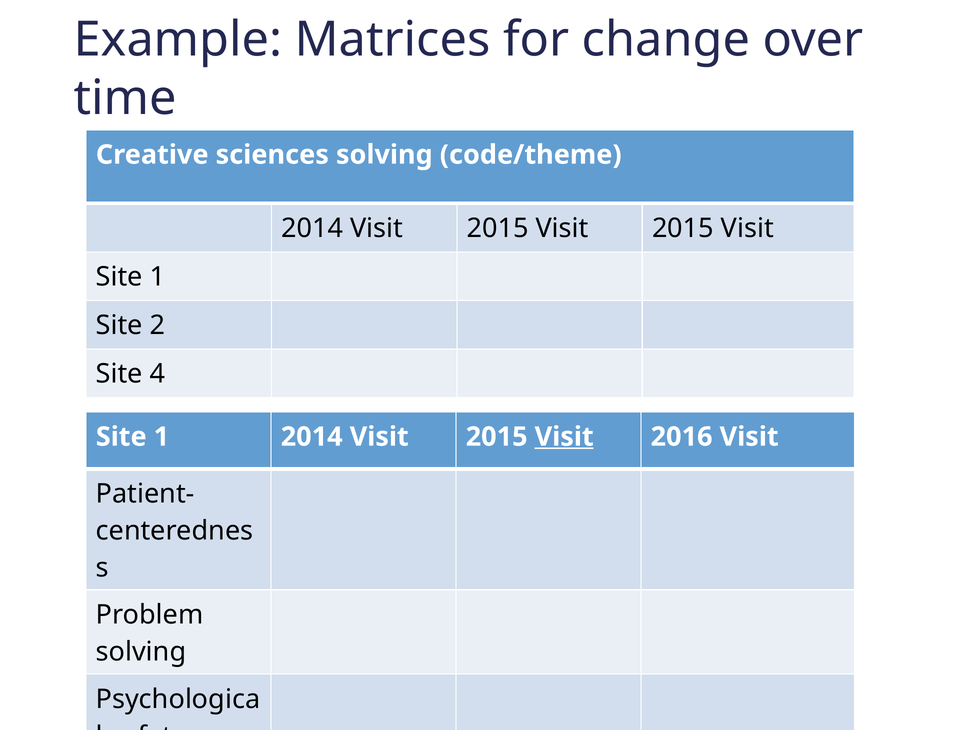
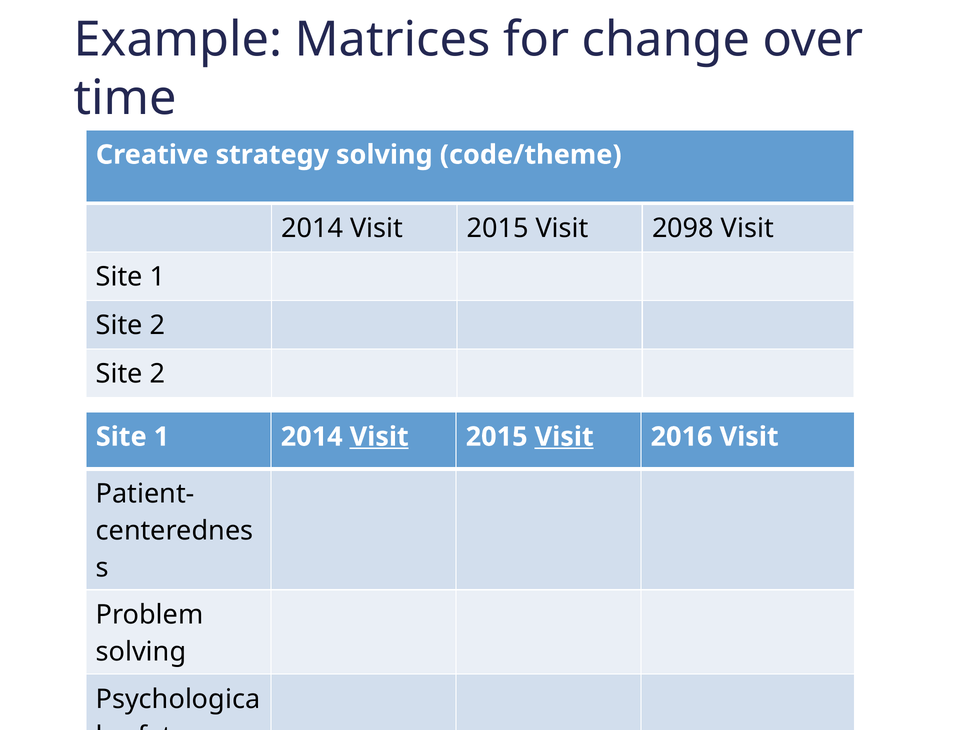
sciences: sciences -> strategy
2015 Visit 2015: 2015 -> 2098
4 at (157, 374): 4 -> 2
Visit at (379, 437) underline: none -> present
